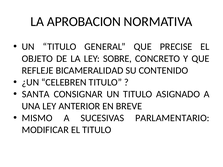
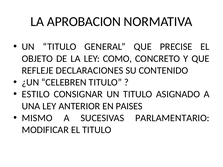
SOBRE: SOBRE -> COMO
BICAMERALIDAD: BICAMERALIDAD -> DECLARACIONES
SANTA: SANTA -> ESTILO
BREVE: BREVE -> PAISES
